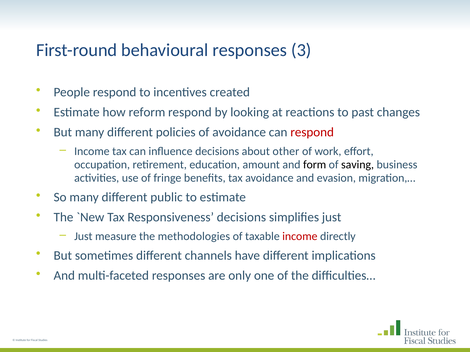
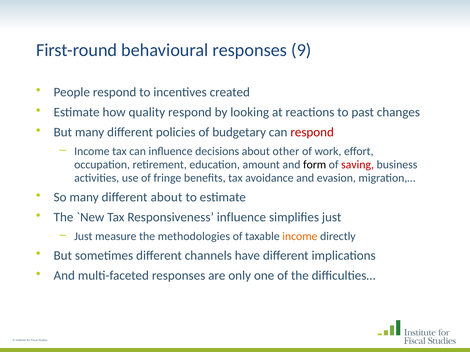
3: 3 -> 9
reform: reform -> quality
of avoidance: avoidance -> budgetary
saving colour: black -> red
different public: public -> about
Responsiveness decisions: decisions -> influence
income at (300, 237) colour: red -> orange
